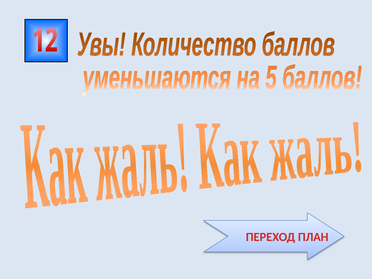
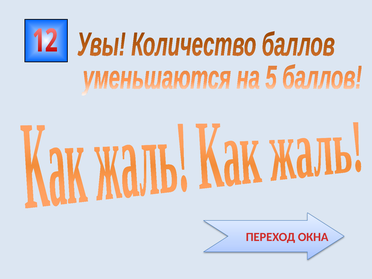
ПЛАН: ПЛАН -> ОКНА
